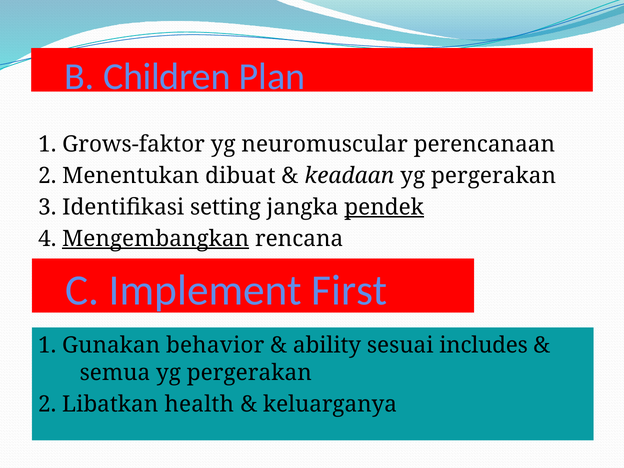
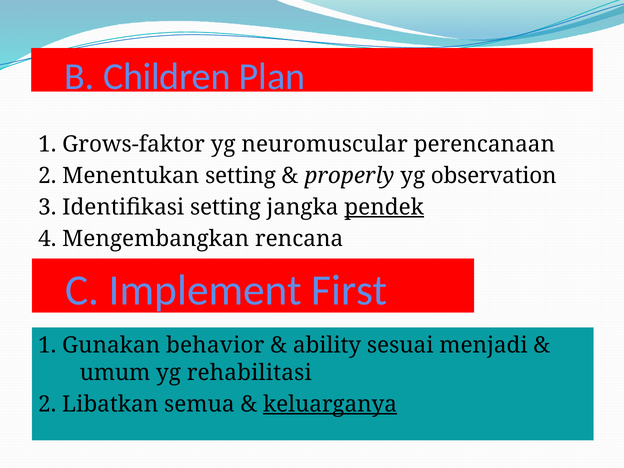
Menentukan dibuat: dibuat -> setting
keadaan: keadaan -> properly
pergerakan at (494, 176): pergerakan -> observation
Mengembangkan underline: present -> none
includes: includes -> menjadi
semua: semua -> umum
pergerakan at (249, 373): pergerakan -> rehabilitasi
health: health -> semua
keluarganya underline: none -> present
